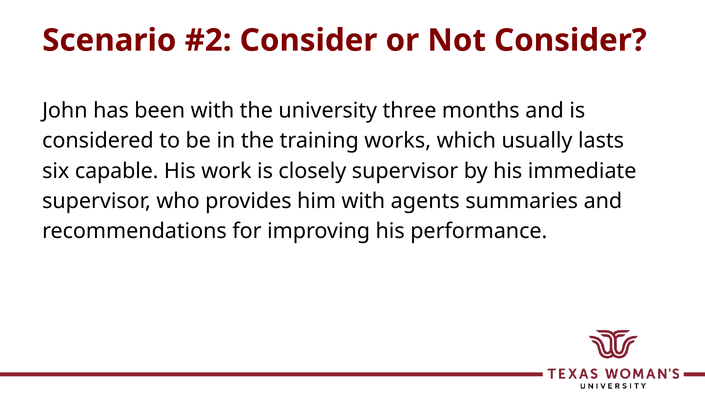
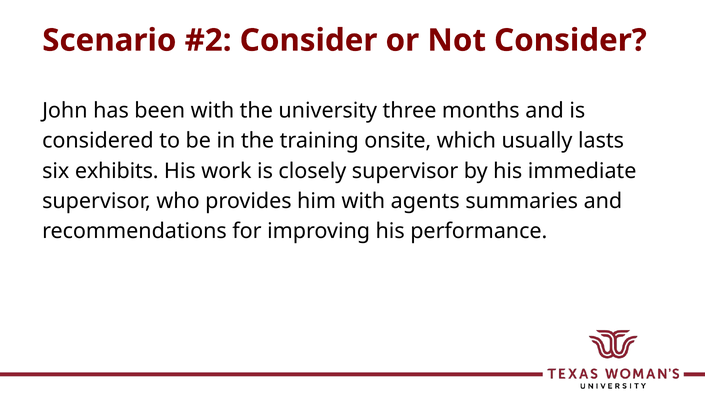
works: works -> onsite
capable: capable -> exhibits
